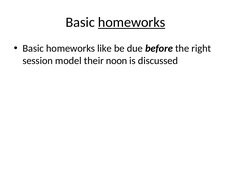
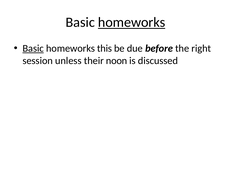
Basic at (33, 48) underline: none -> present
like: like -> this
model: model -> unless
